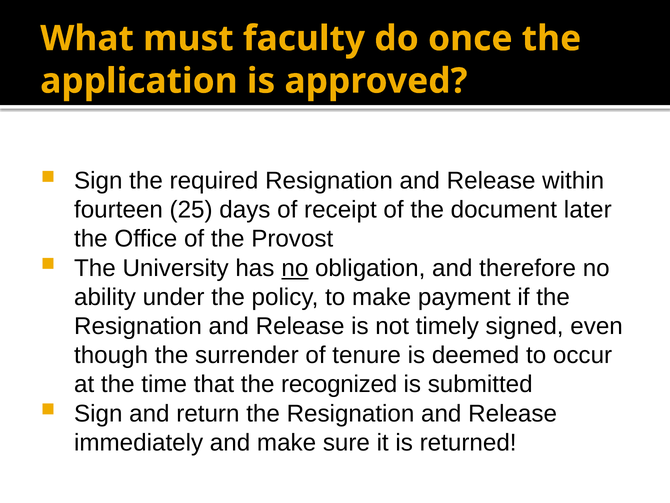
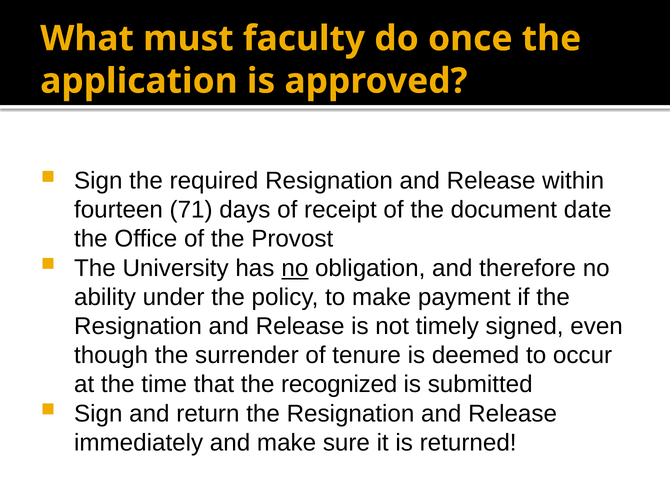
25: 25 -> 71
later: later -> date
